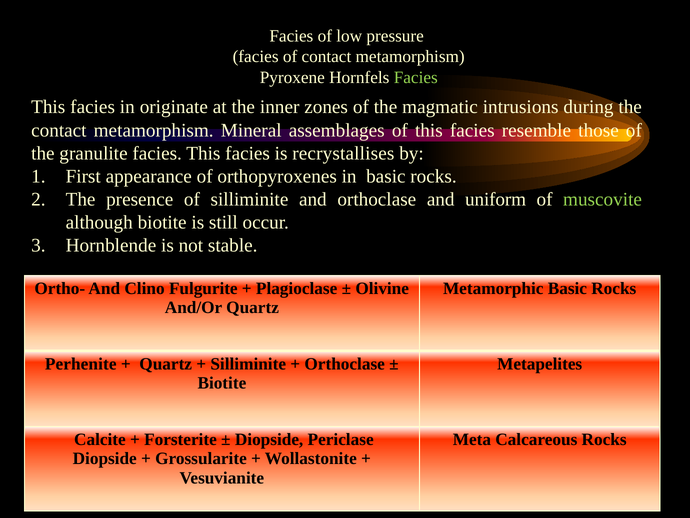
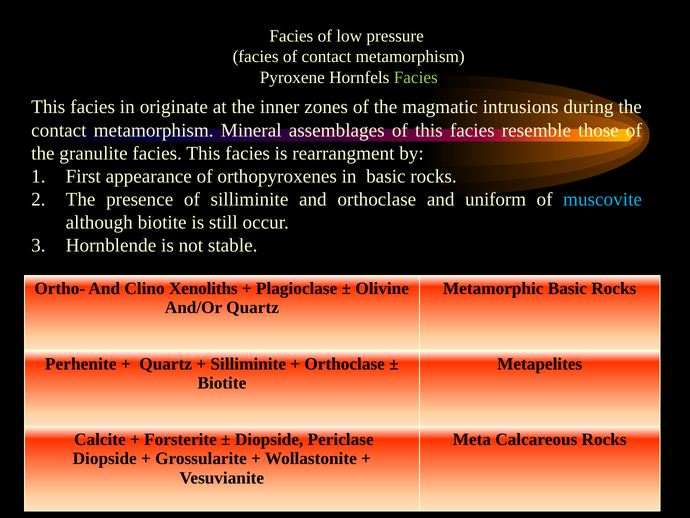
recrystallises: recrystallises -> rearrangment
muscovite colour: light green -> light blue
Fulgurite: Fulgurite -> Xenoliths
